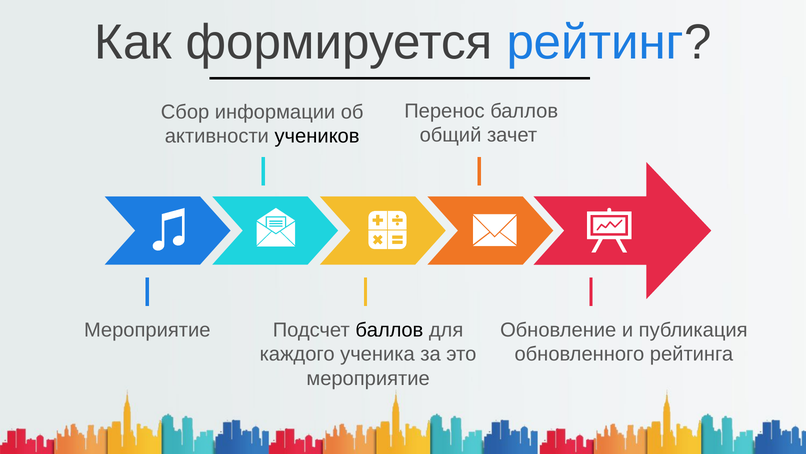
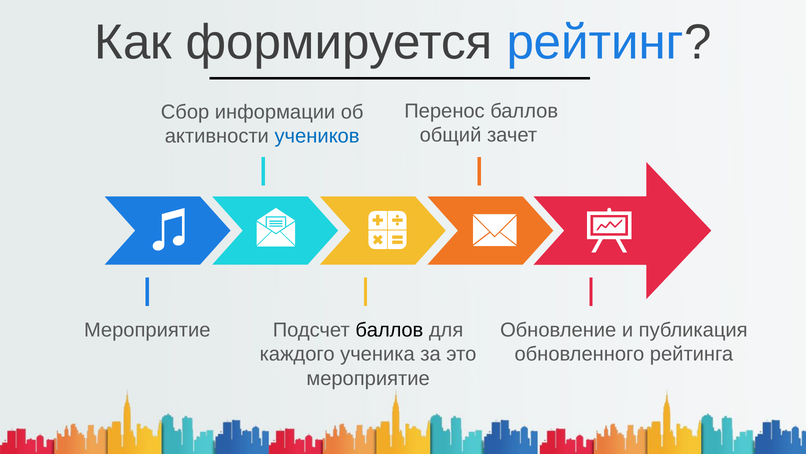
учеников colour: black -> blue
